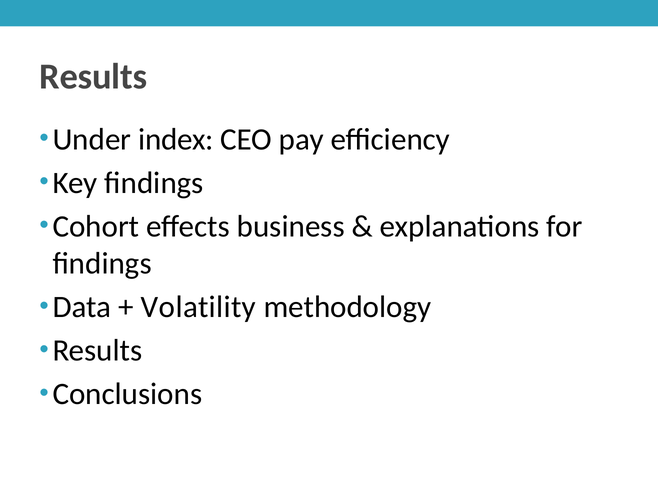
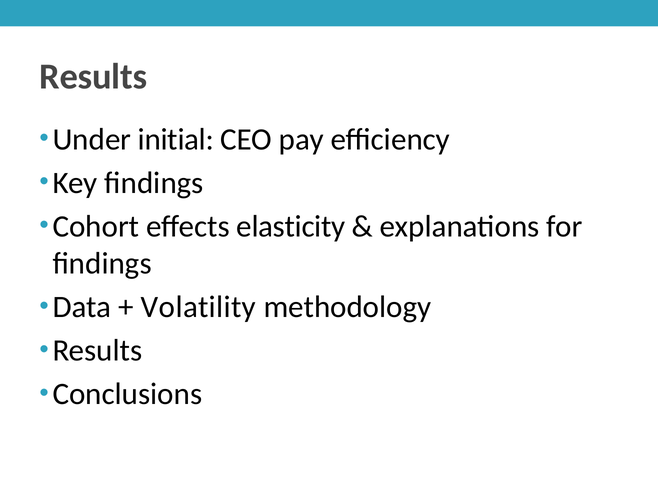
index: index -> initial
business: business -> elasticity
